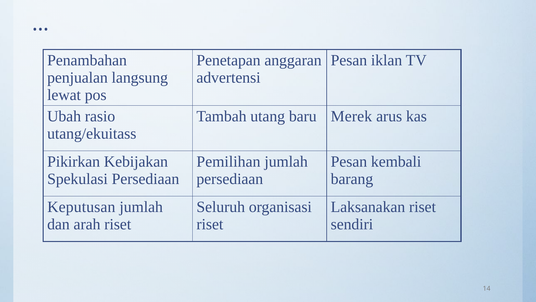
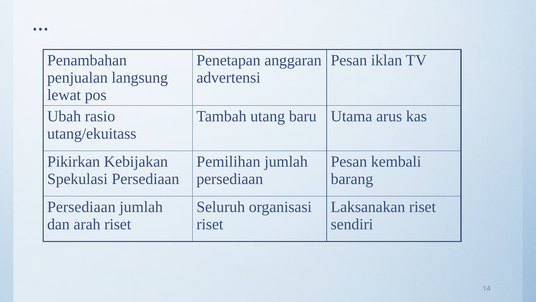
Merek: Merek -> Utama
Keputusan at (81, 207): Keputusan -> Persediaan
